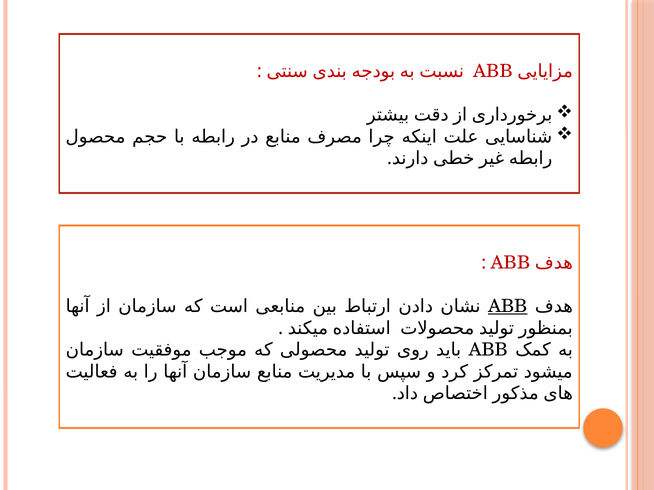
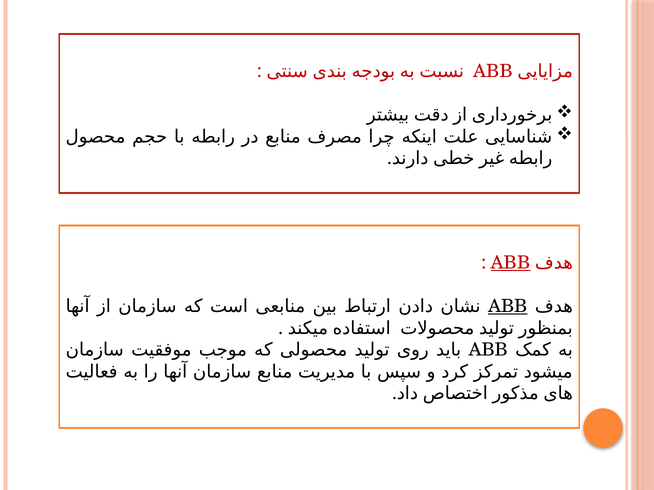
ABB at (511, 263) underline: none -> present
